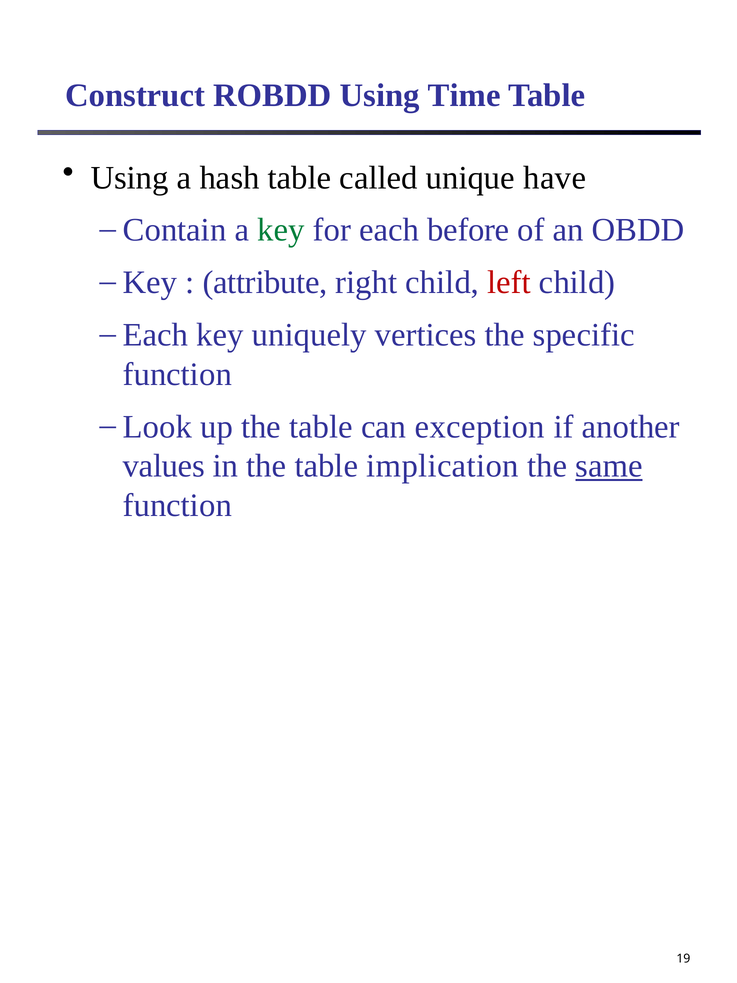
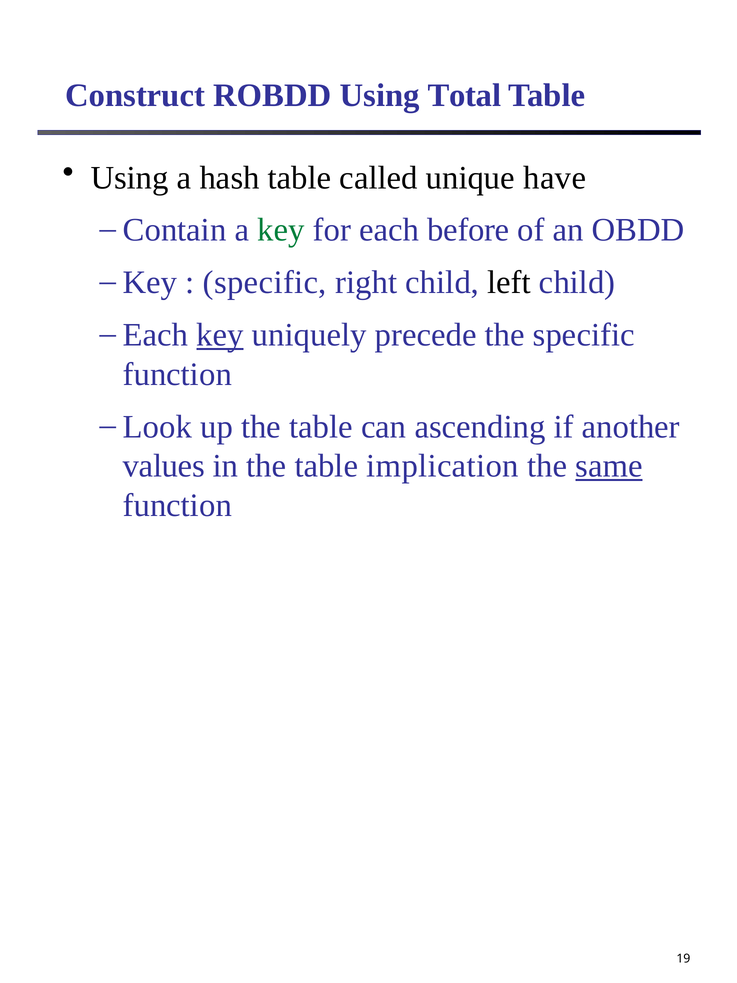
Time: Time -> Total
attribute at (265, 282): attribute -> specific
left colour: red -> black
key at (220, 335) underline: none -> present
vertices: vertices -> precede
exception: exception -> ascending
